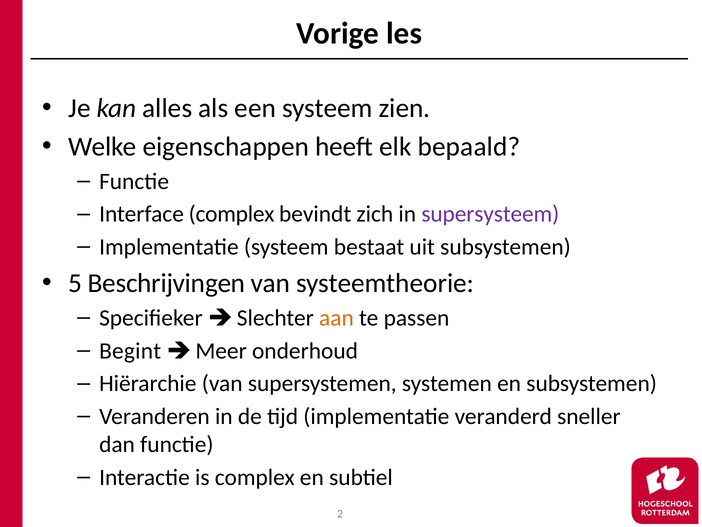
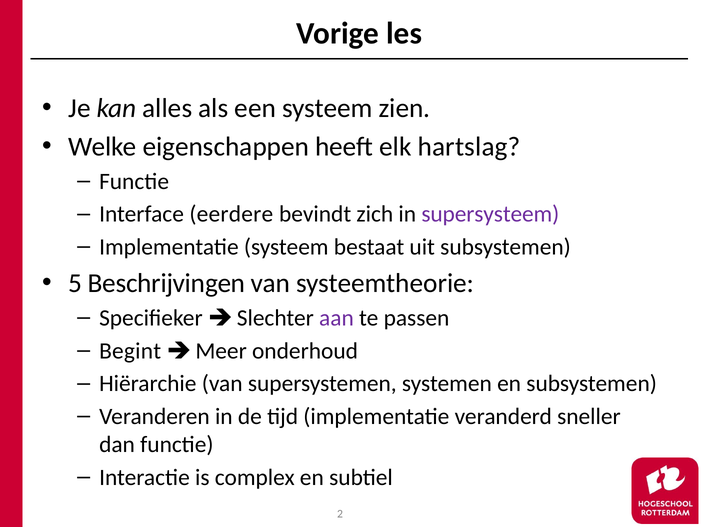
bepaald: bepaald -> hartslag
Interface complex: complex -> eerdere
aan colour: orange -> purple
